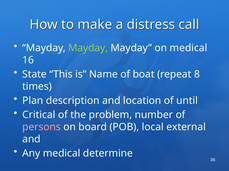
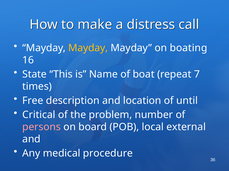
Mayday at (88, 48) colour: light green -> yellow
on medical: medical -> boating
8: 8 -> 7
Plan: Plan -> Free
determine: determine -> procedure
